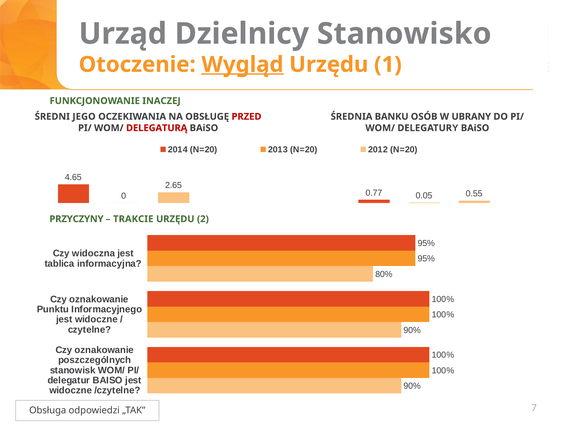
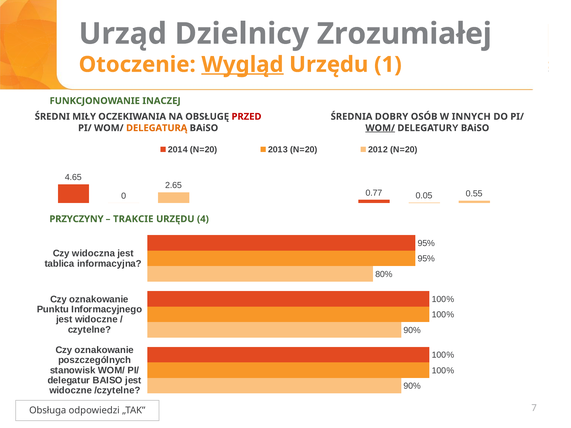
Stanowisko: Stanowisko -> Zrozumiałej
JEGO: JEGO -> MIŁY
BANKU: BANKU -> DOBRY
UBRANY: UBRANY -> INNYCH
DELEGATURĄ colour: red -> orange
WOM/ at (380, 128) underline: none -> present
2: 2 -> 4
